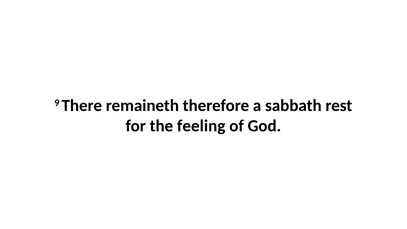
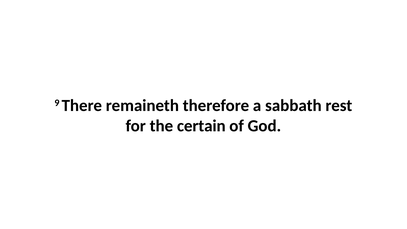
feeling: feeling -> certain
